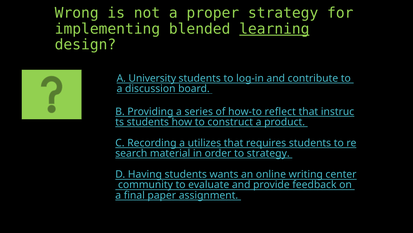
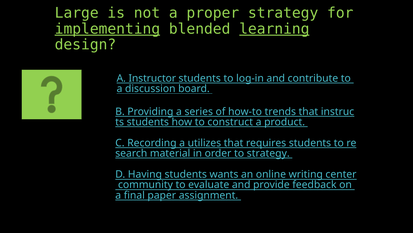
Wrong: Wrong -> Large
implementing underline: none -> present
University: University -> Instructor
reflect: reflect -> trends
